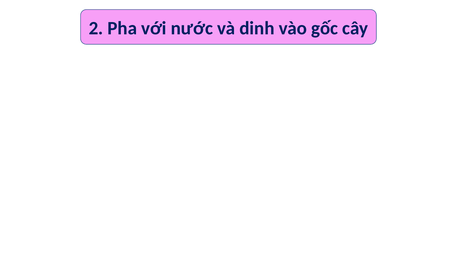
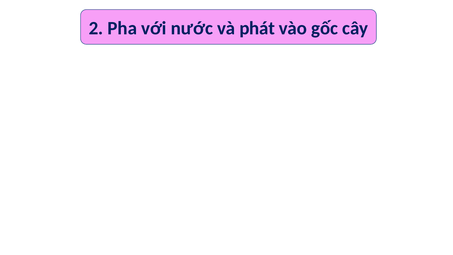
dinh: dinh -> phát
